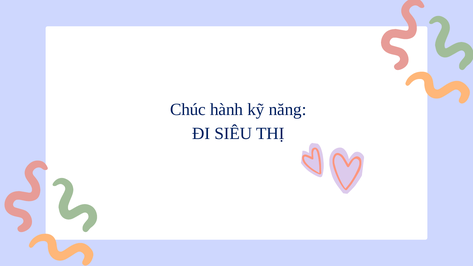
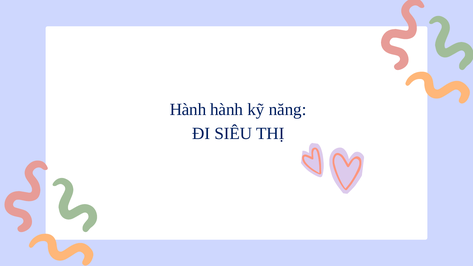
Chúc at (188, 110): Chúc -> Hành
